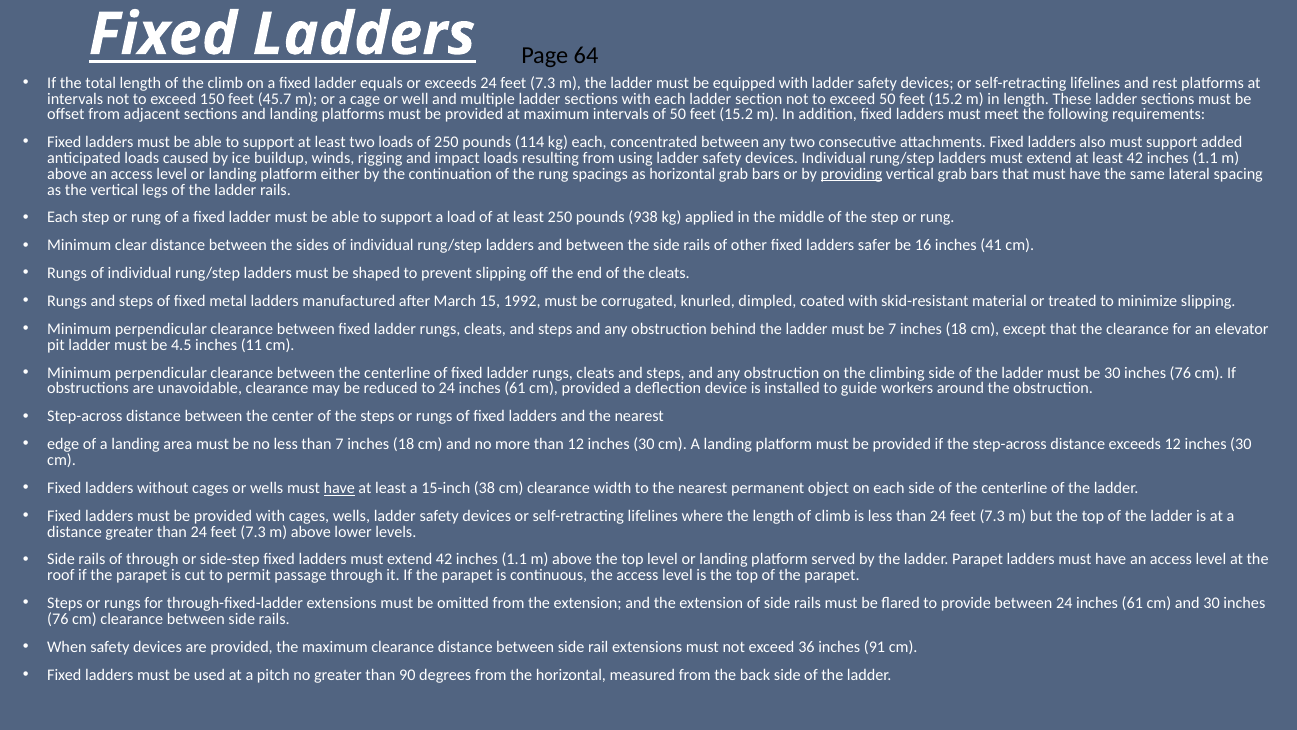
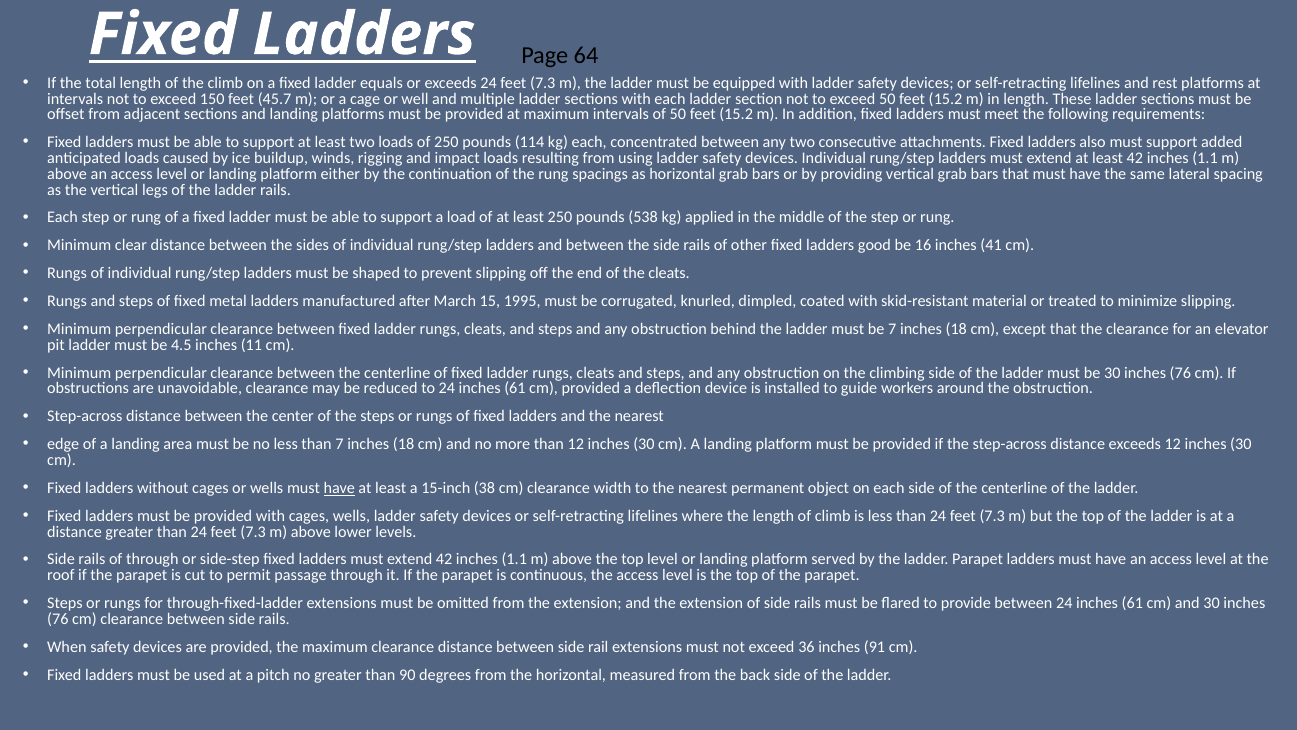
providing underline: present -> none
938: 938 -> 538
safer: safer -> good
1992: 1992 -> 1995
